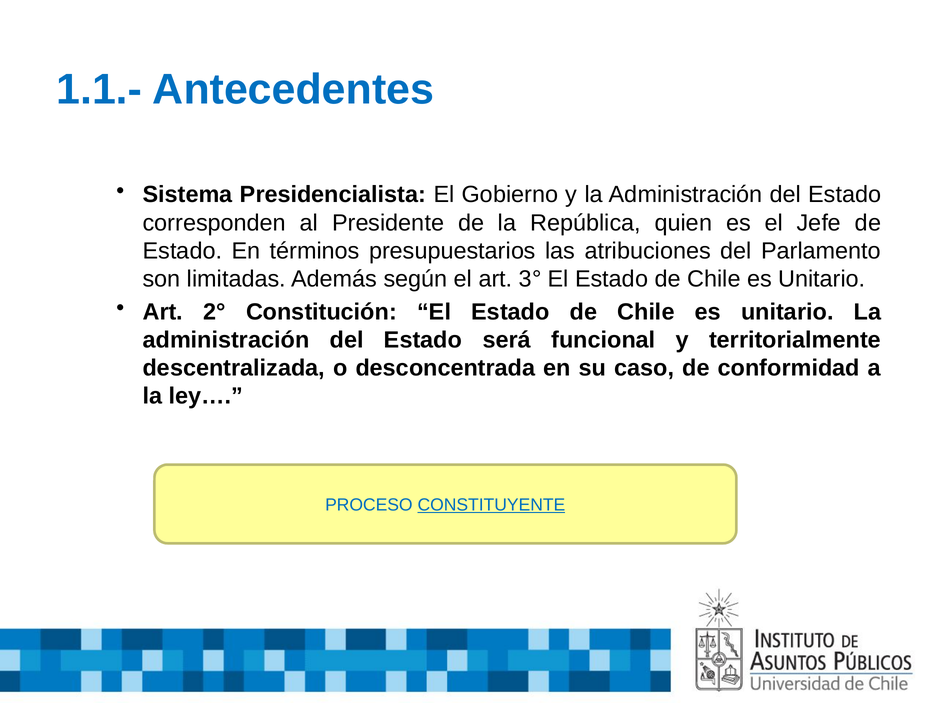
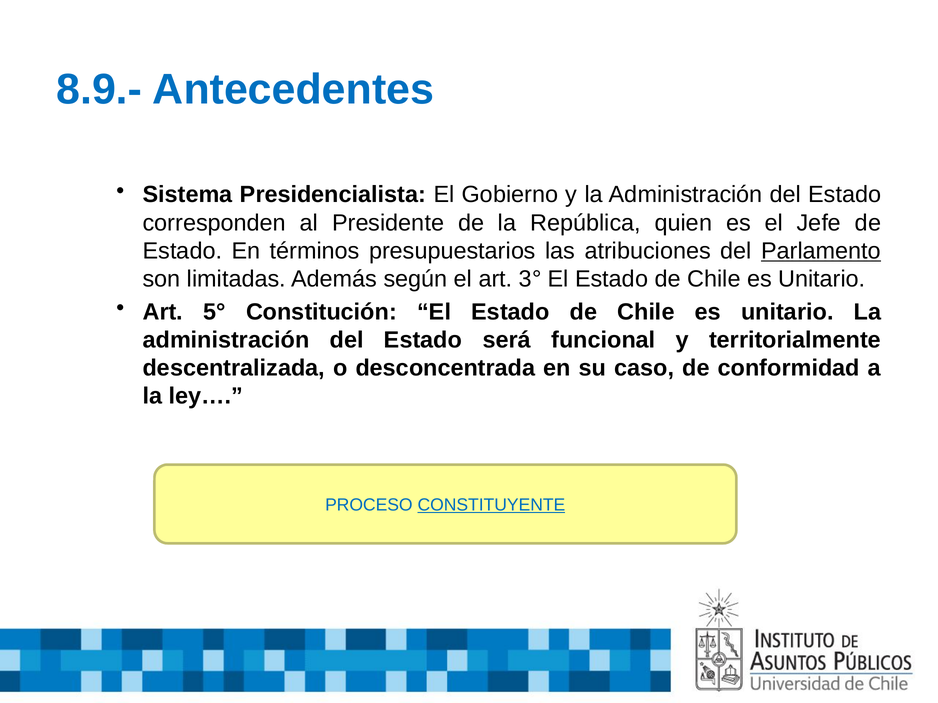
1.1.-: 1.1.- -> 8.9.-
Parlamento underline: none -> present
2°: 2° -> 5°
